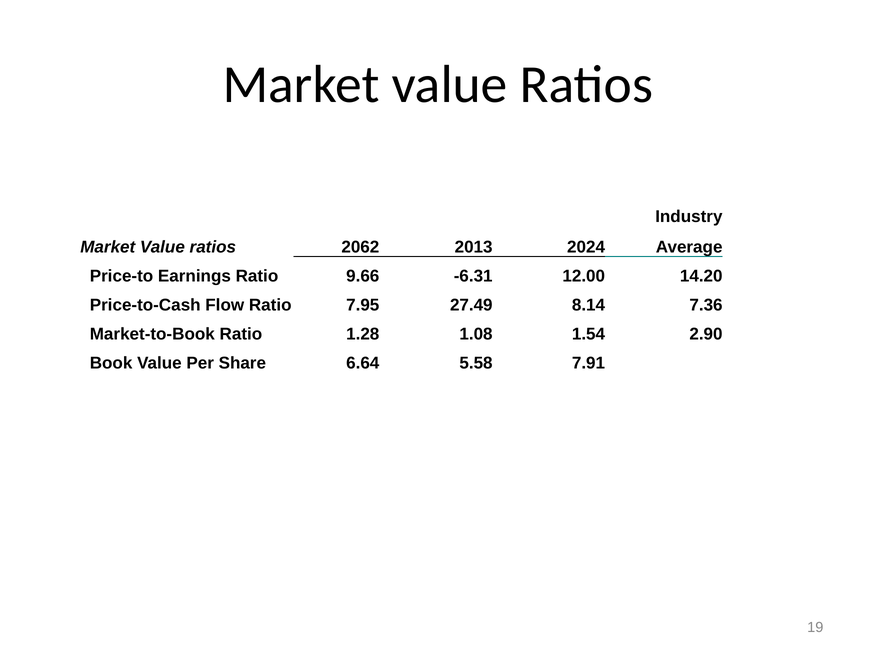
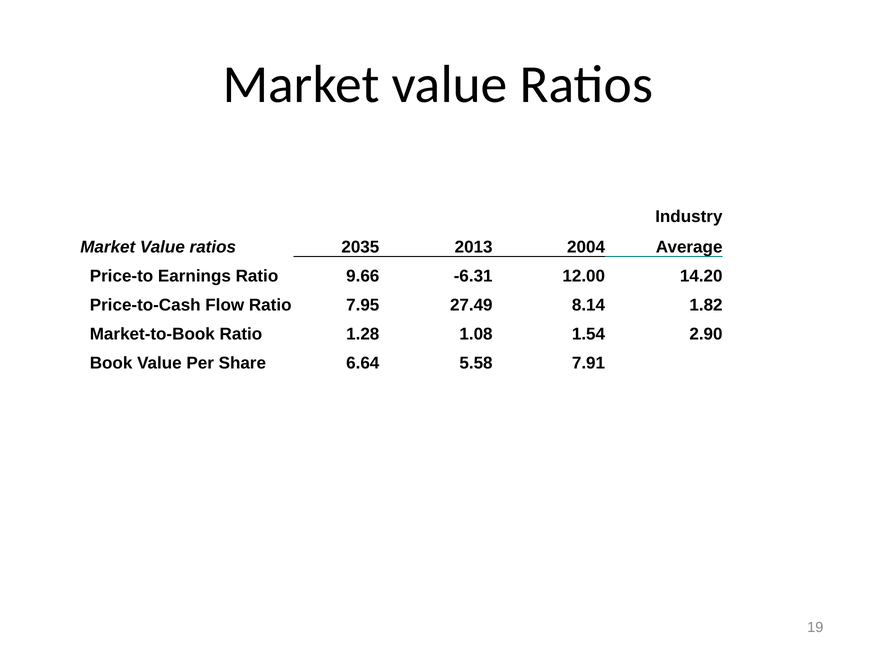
2062: 2062 -> 2035
2024: 2024 -> 2004
7.36: 7.36 -> 1.82
